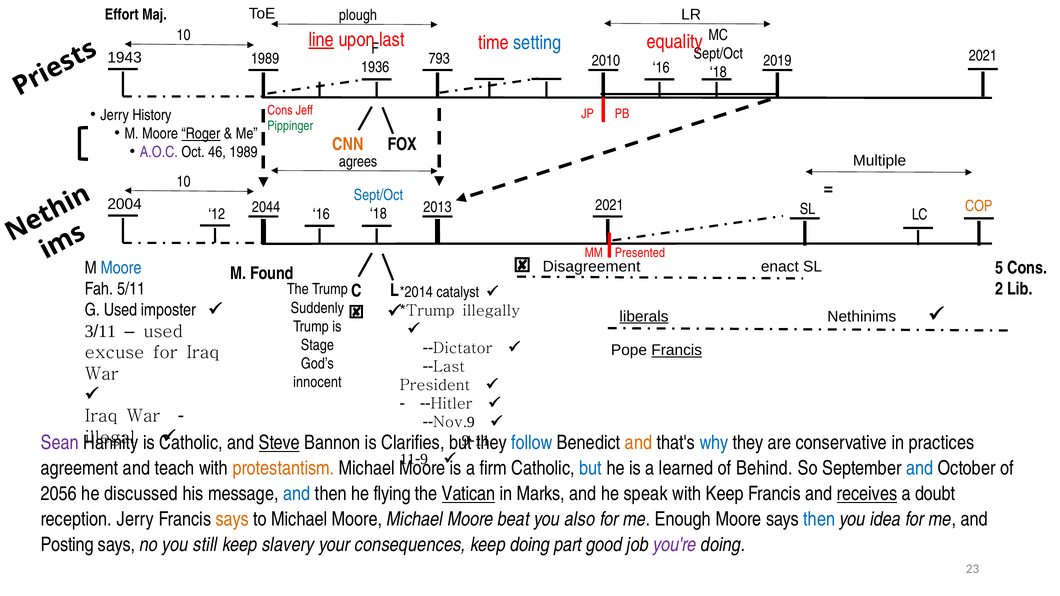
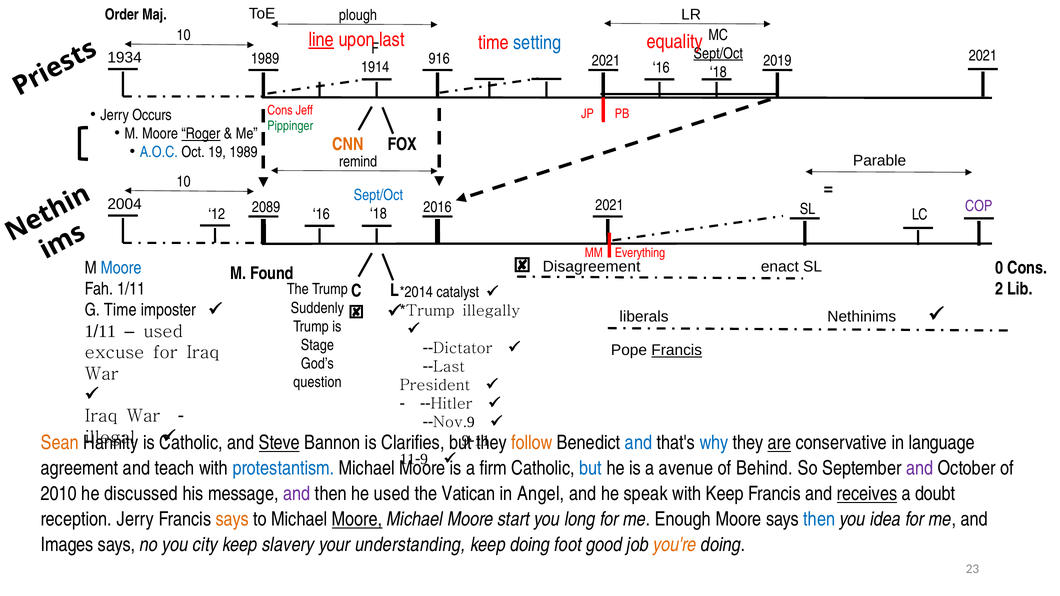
Effort: Effort -> Order
Sept/Oct at (718, 54) underline: none -> present
1943: 1943 -> 1934
793: 793 -> 916
2010 at (606, 61): 2010 -> 2021
1936: 1936 -> 1914
History: History -> Occurs
A.O.C colour: purple -> blue
46: 46 -> 19
Multiple: Multiple -> Parable
agrees: agrees -> remind
2044: 2044 -> 2089
COP colour: orange -> purple
2013: 2013 -> 2016
Presented: Presented -> Everything
5: 5 -> 0
Fah 5/11: 5/11 -> 1/11
G Used: Used -> Time
liberals underline: present -> none
3/11 at (100, 331): 3/11 -> 1/11
innocent: innocent -> question
Sean colour: purple -> orange
follow colour: blue -> orange
and at (639, 443) colour: orange -> blue
are underline: none -> present
practices: practices -> language
protestantism colour: orange -> blue
learned: learned -> avenue
and at (920, 469) colour: blue -> purple
2056: 2056 -> 2010
and at (297, 494) colour: blue -> purple
he flying: flying -> used
Vatican underline: present -> none
Marks: Marks -> Angel
Moore at (357, 520) underline: none -> present
beat: beat -> start
also: also -> long
Posting: Posting -> Images
still: still -> city
consequences: consequences -> understanding
part: part -> foot
you're colour: purple -> orange
